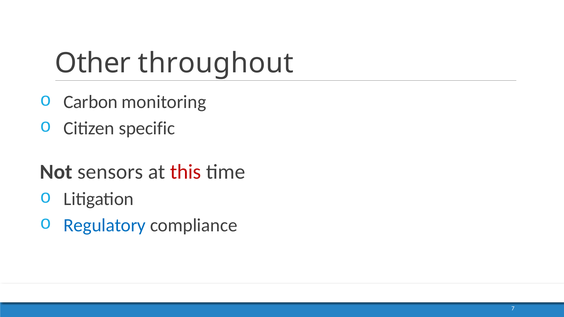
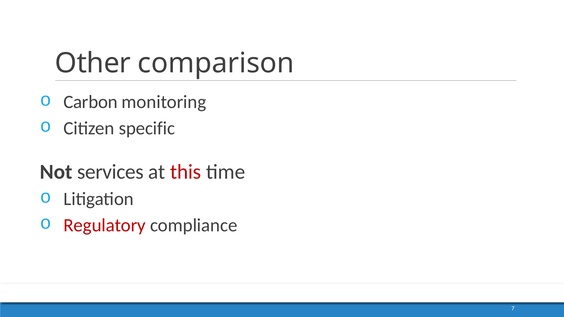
throughout: throughout -> comparison
sensors: sensors -> services
Regulatory colour: blue -> red
